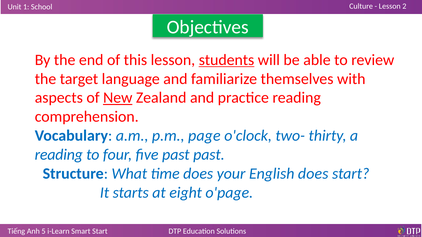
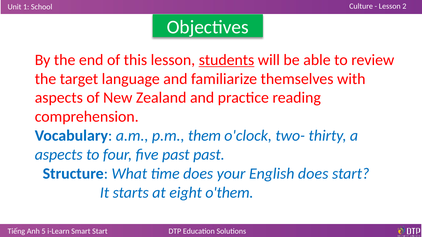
New underline: present -> none
page: page -> them
reading at (59, 155): reading -> aspects
o'page: o'page -> o'them
